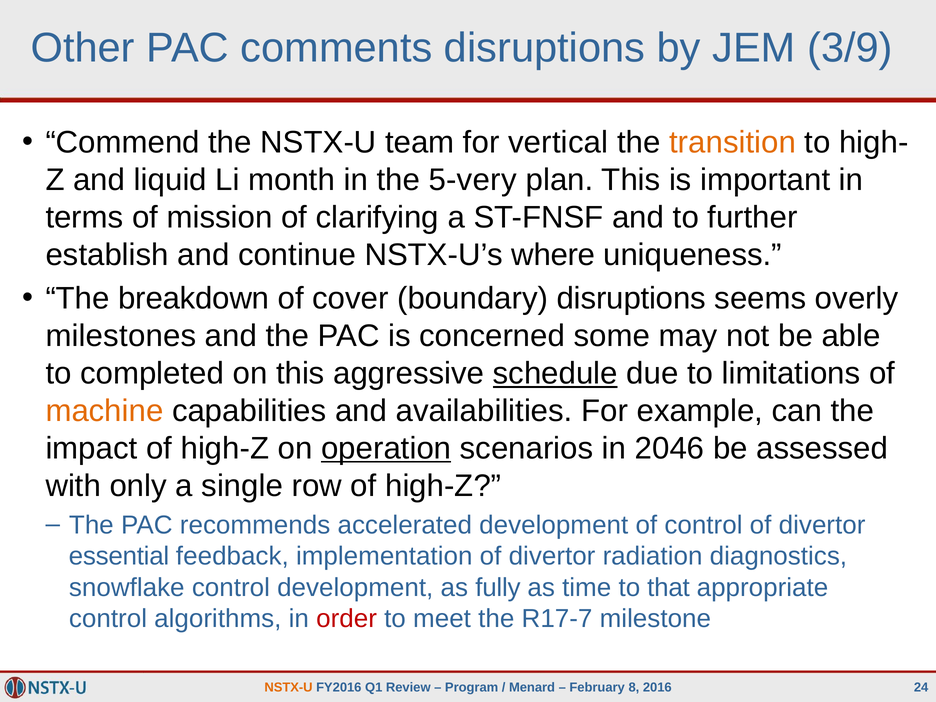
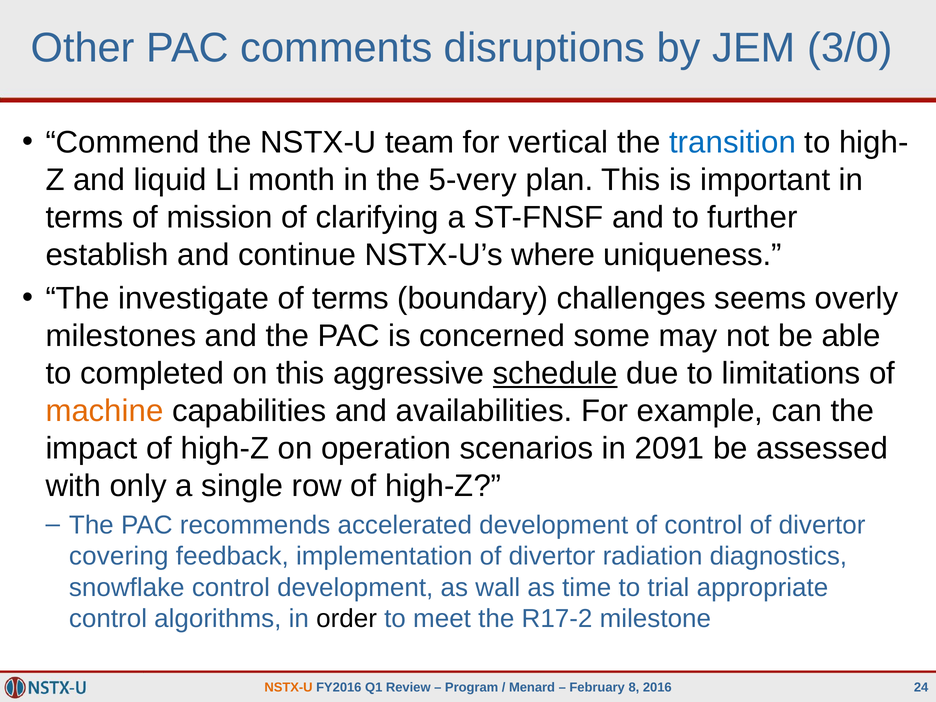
3/9: 3/9 -> 3/0
transition colour: orange -> blue
breakdown: breakdown -> investigate
of cover: cover -> terms
boundary disruptions: disruptions -> challenges
operation underline: present -> none
2046: 2046 -> 2091
essential: essential -> covering
fully: fully -> wall
that: that -> trial
order colour: red -> black
R17-7: R17-7 -> R17-2
